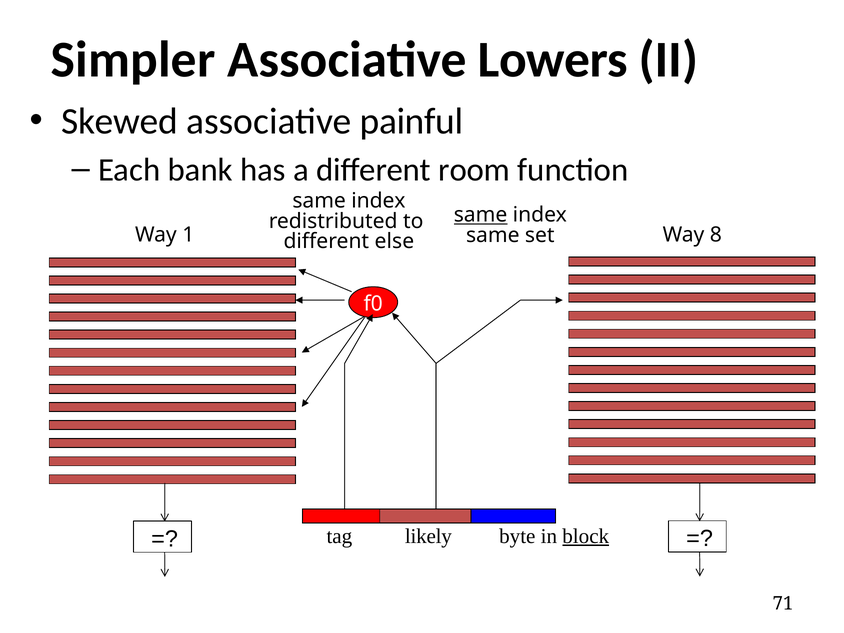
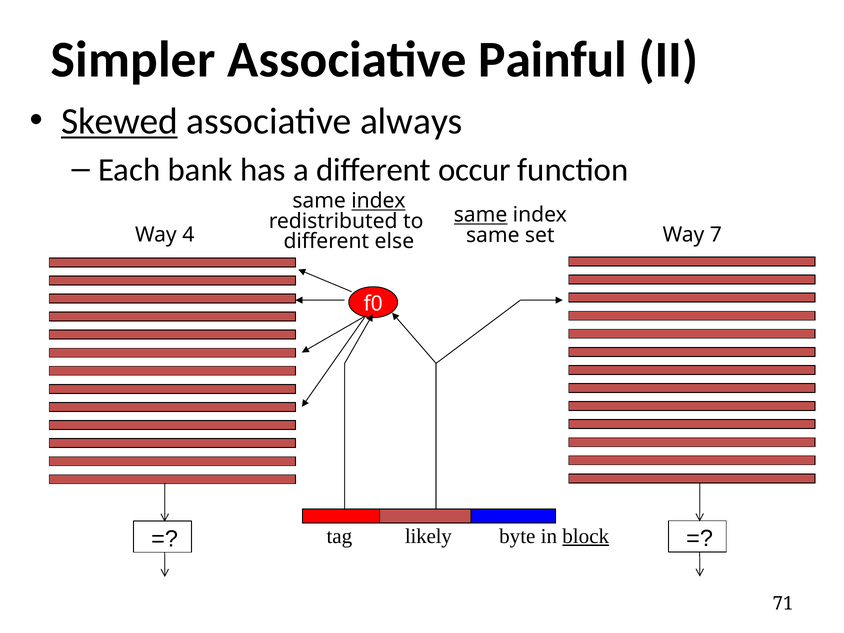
Lowers: Lowers -> Painful
Skewed underline: none -> present
painful: painful -> always
room: room -> occur
index at (378, 201) underline: none -> present
1: 1 -> 4
8: 8 -> 7
